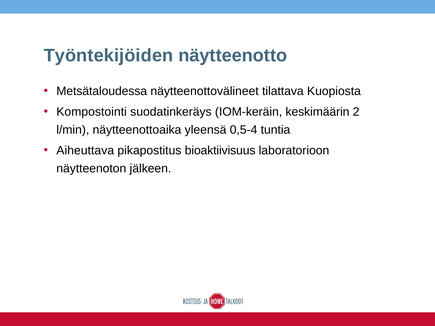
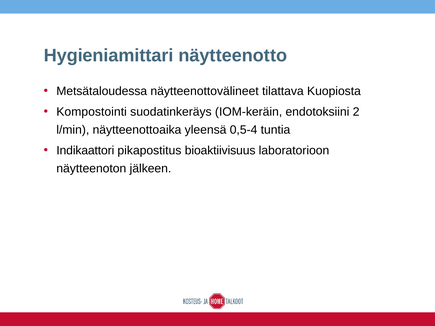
Työntekijöiden: Työntekijöiden -> Hygieniamittari
keskimäärin: keskimäärin -> endotoksiini
Aiheuttava: Aiheuttava -> Indikaattori
